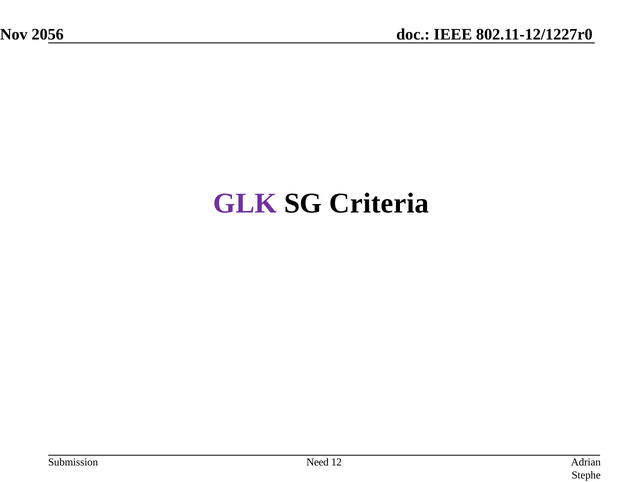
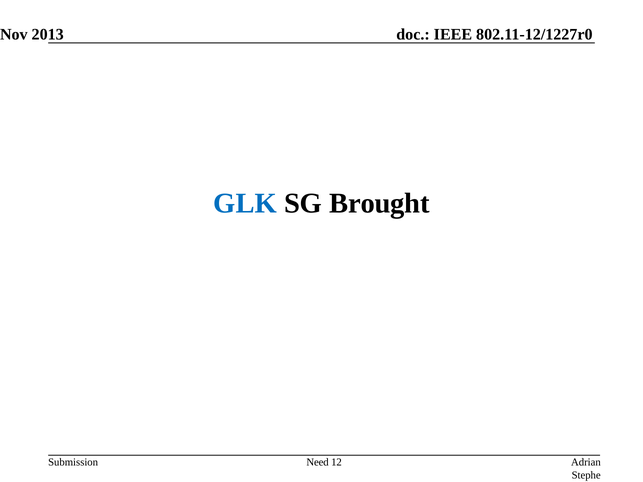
2056: 2056 -> 2013
GLK colour: purple -> blue
Criteria: Criteria -> Brought
